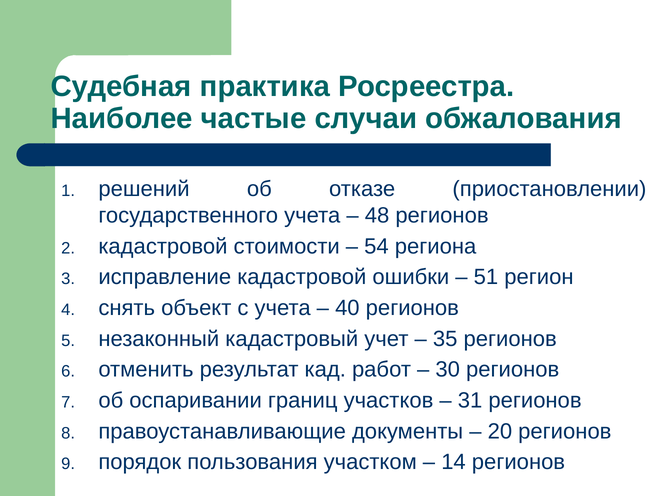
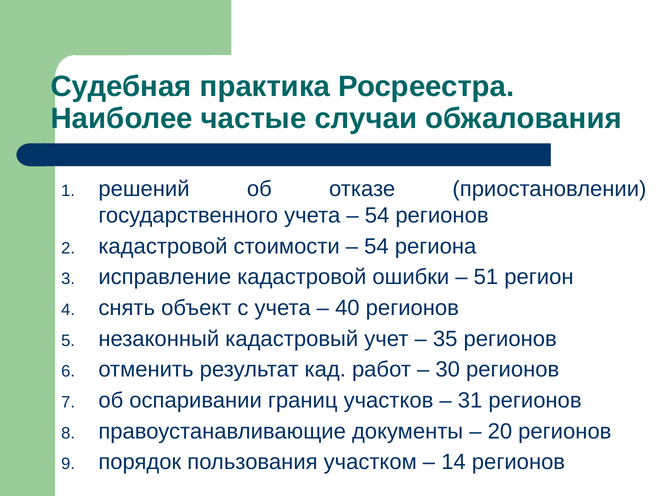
48 at (377, 215): 48 -> 54
